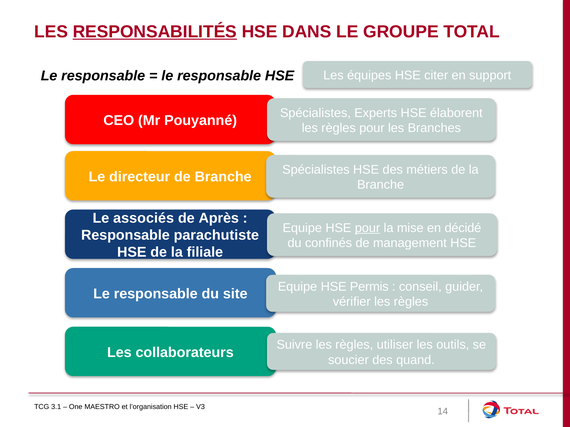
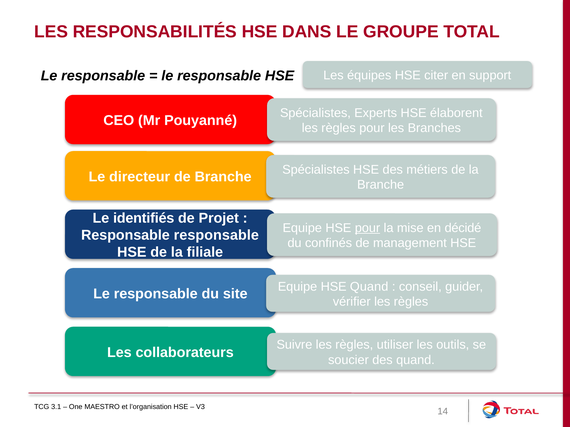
RESPONSABILITÉS underline: present -> none
associés: associés -> identifiés
Après: Après -> Projet
Responsable parachutiste: parachutiste -> responsable
HSE Permis: Permis -> Quand
